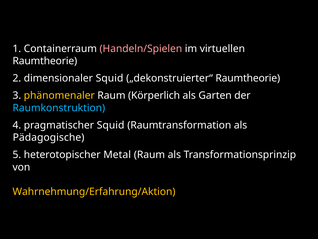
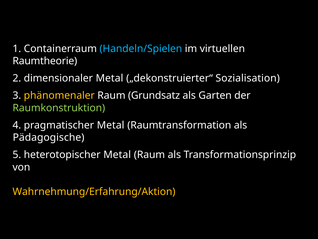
Handeln/Spielen colour: pink -> light blue
dimensionaler Squid: Squid -> Metal
„dekonstruierter“ Raumtheorie: Raumtheorie -> Sozialisation
Körperlich: Körperlich -> Grundsatz
Raumkonstruktion colour: light blue -> light green
pragmatischer Squid: Squid -> Metal
